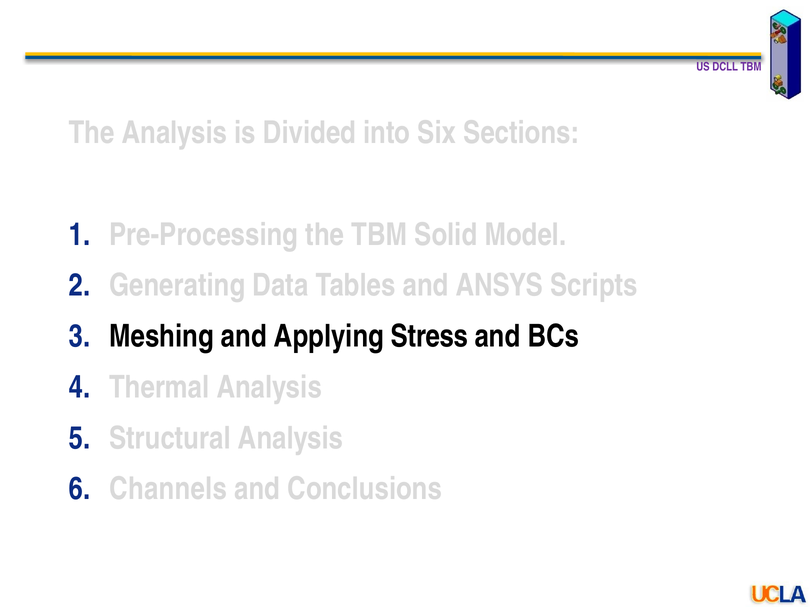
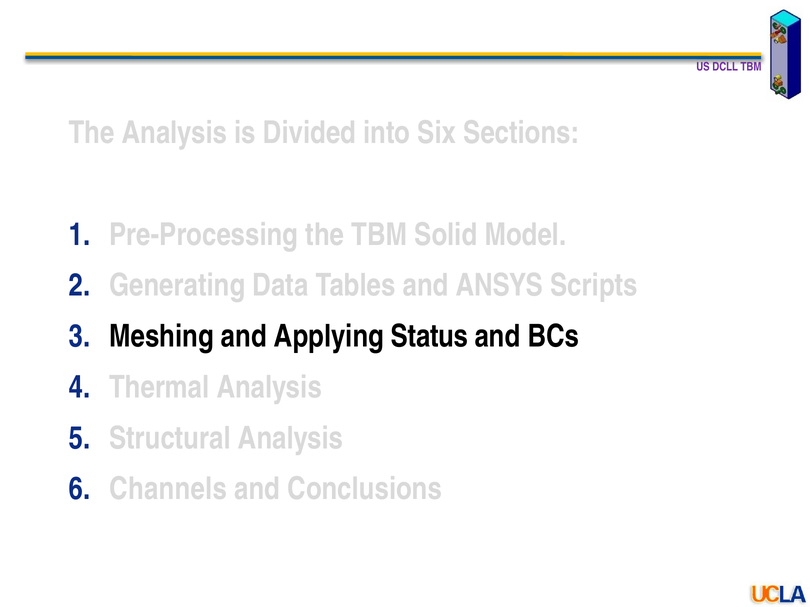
Stress: Stress -> Status
